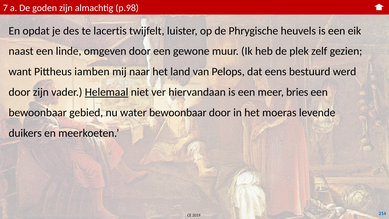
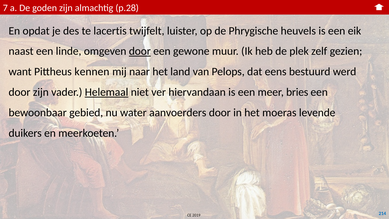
p.98: p.98 -> p.28
door at (140, 51) underline: none -> present
iamben: iamben -> kennen
water bewoonbaar: bewoonbaar -> aanvoerders
